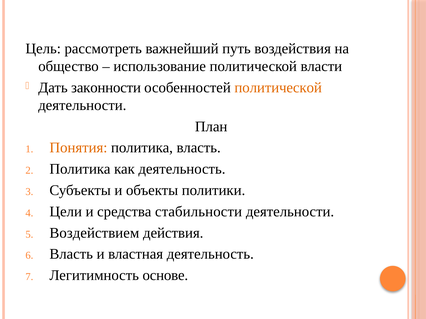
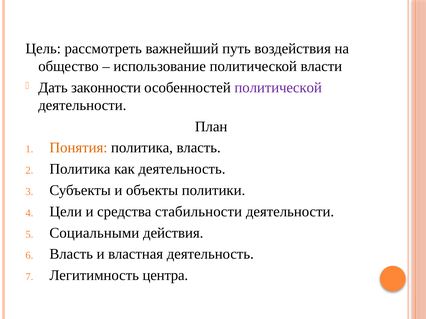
политической at (278, 88) colour: orange -> purple
Воздействием: Воздействием -> Социальными
основе: основе -> центра
